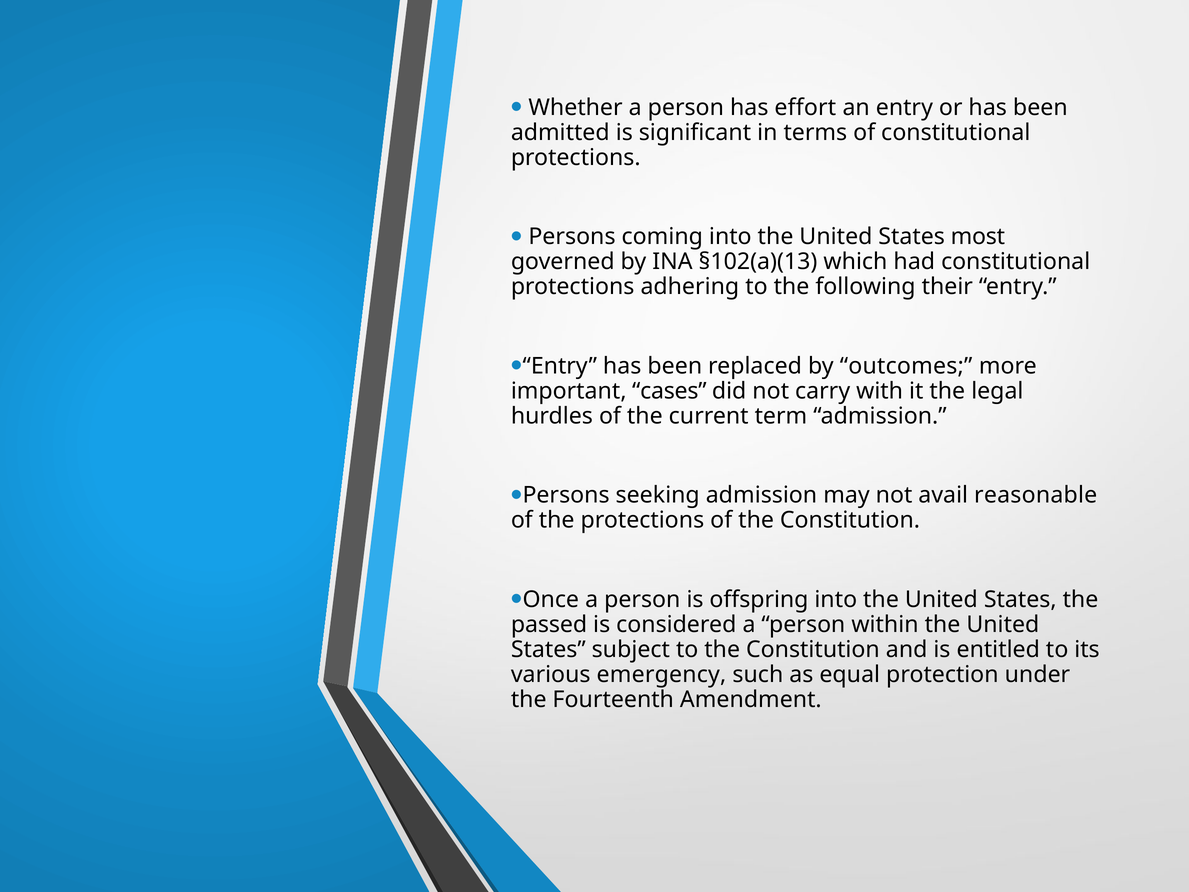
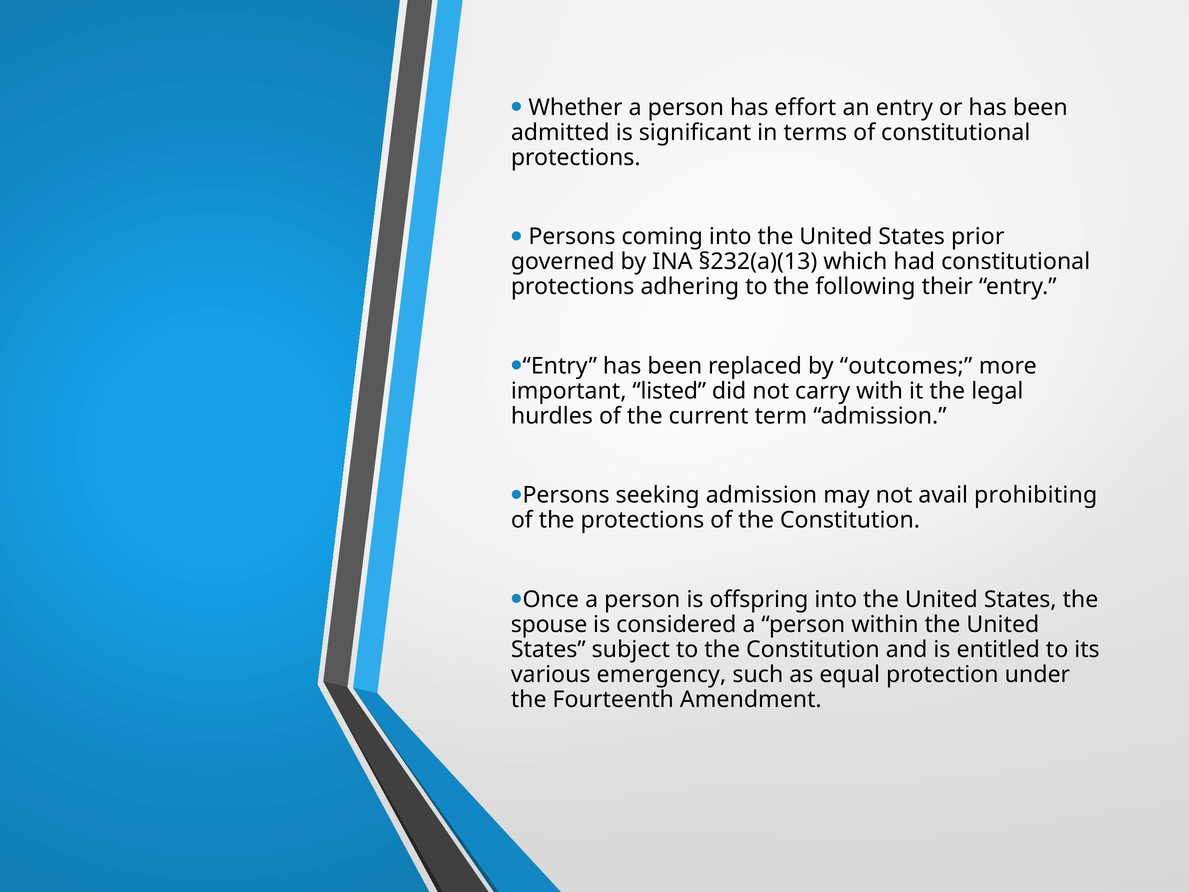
most: most -> prior
§102(a)(13: §102(a)(13 -> §232(a)(13
cases: cases -> listed
reasonable: reasonable -> prohibiting
passed: passed -> spouse
